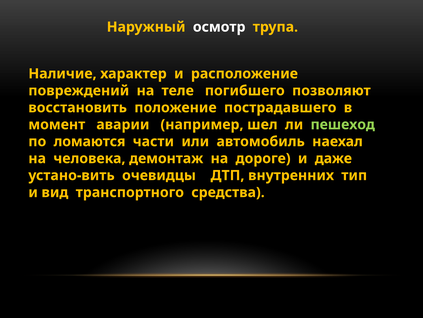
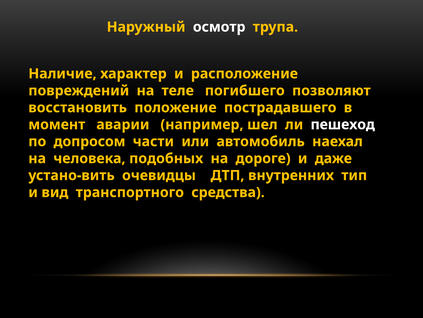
пешеход colour: light green -> white
ломаются: ломаются -> допросом
демонтаж: демонтаж -> подобных
